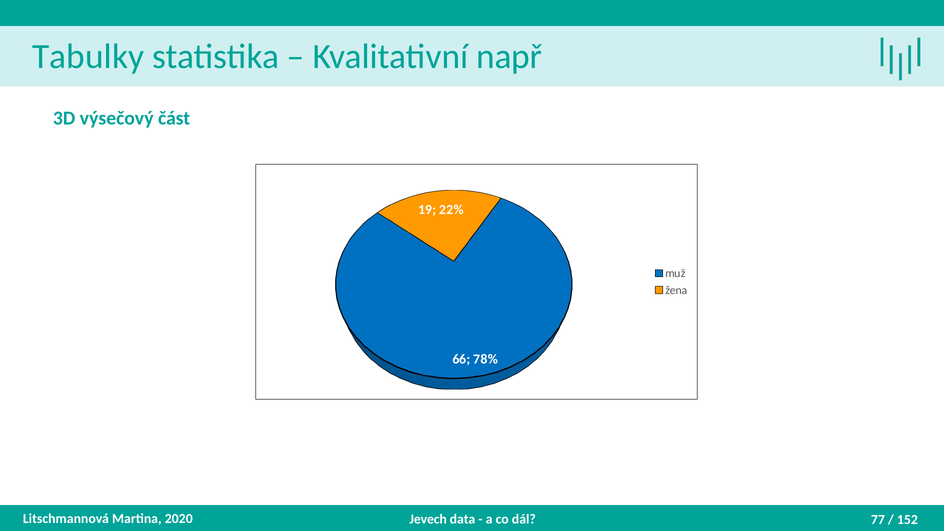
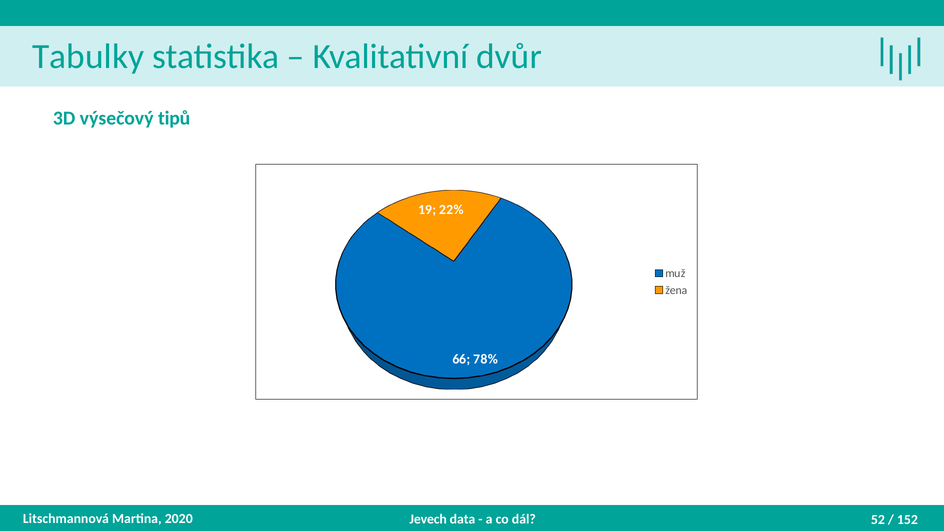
např: např -> dvůr
část: část -> tipů
77: 77 -> 52
